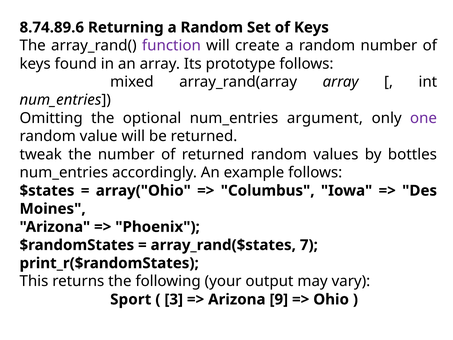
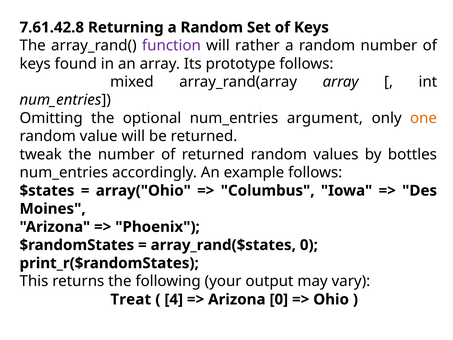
8.74.89.6: 8.74.89.6 -> 7.61.42.8
create: create -> rather
one colour: purple -> orange
array_rand($states 7: 7 -> 0
Sport: Sport -> Treat
3: 3 -> 4
Arizona 9: 9 -> 0
